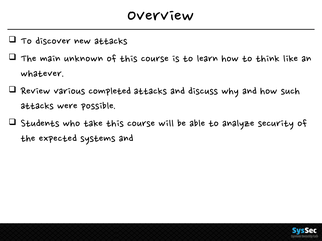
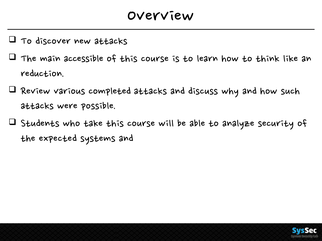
unknown: unknown -> accessible
whatever: whatever -> reduction
